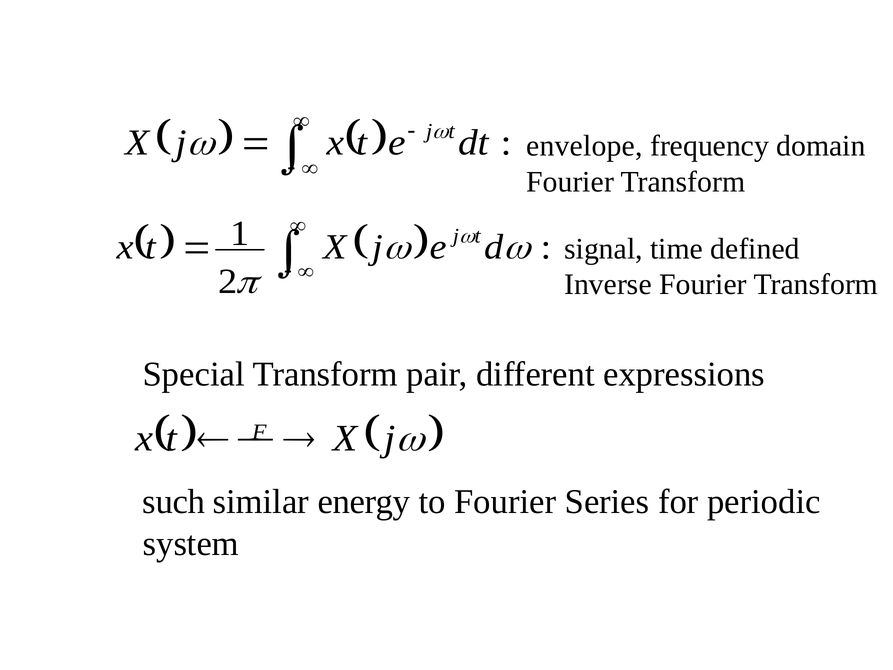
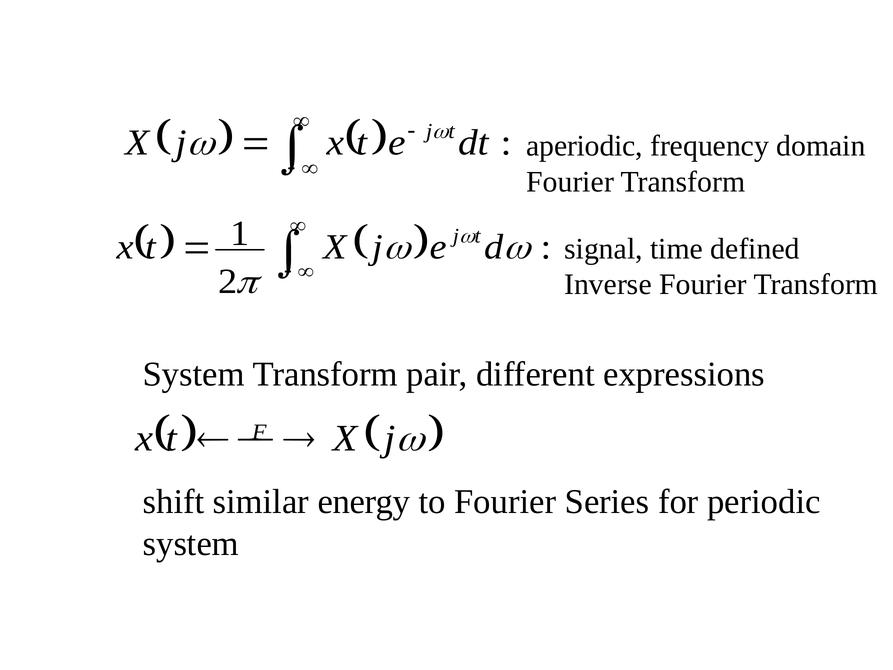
envelope: envelope -> aperiodic
Special at (194, 374): Special -> System
such: such -> shift
